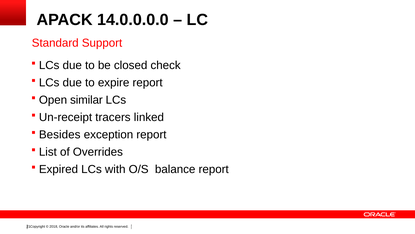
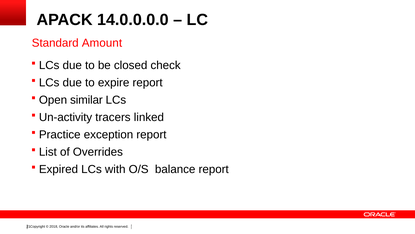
Support: Support -> Amount
Un-receipt: Un-receipt -> Un-activity
Besides: Besides -> Practice
